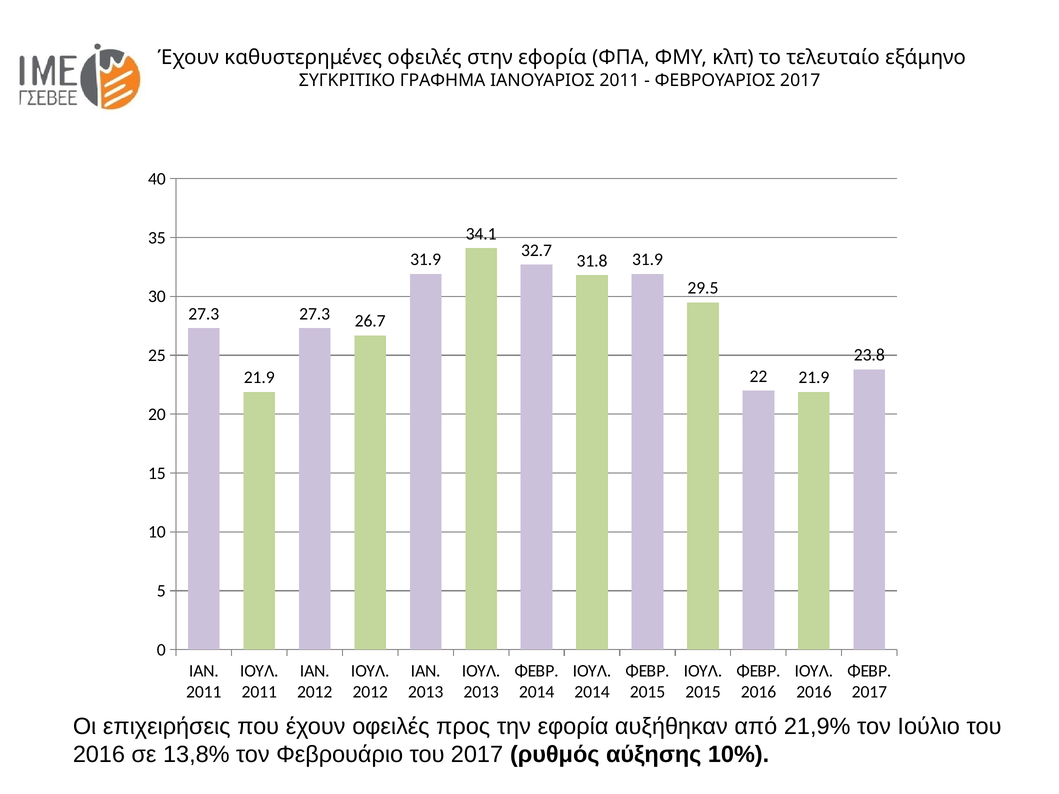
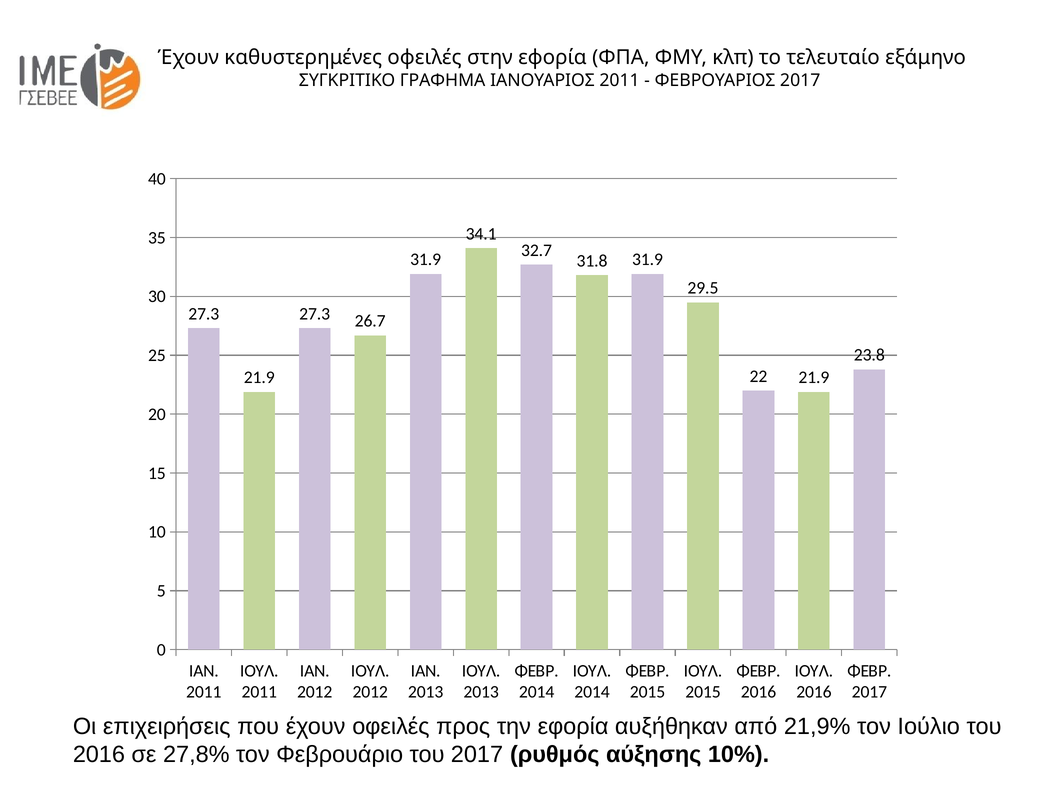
13,8%: 13,8% -> 27,8%
